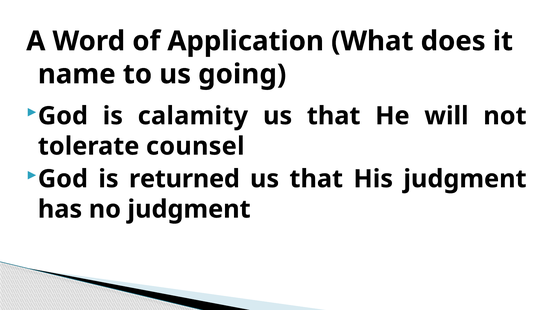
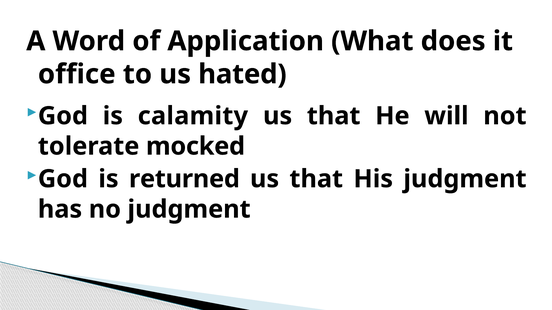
name: name -> office
going: going -> hated
counsel: counsel -> mocked
